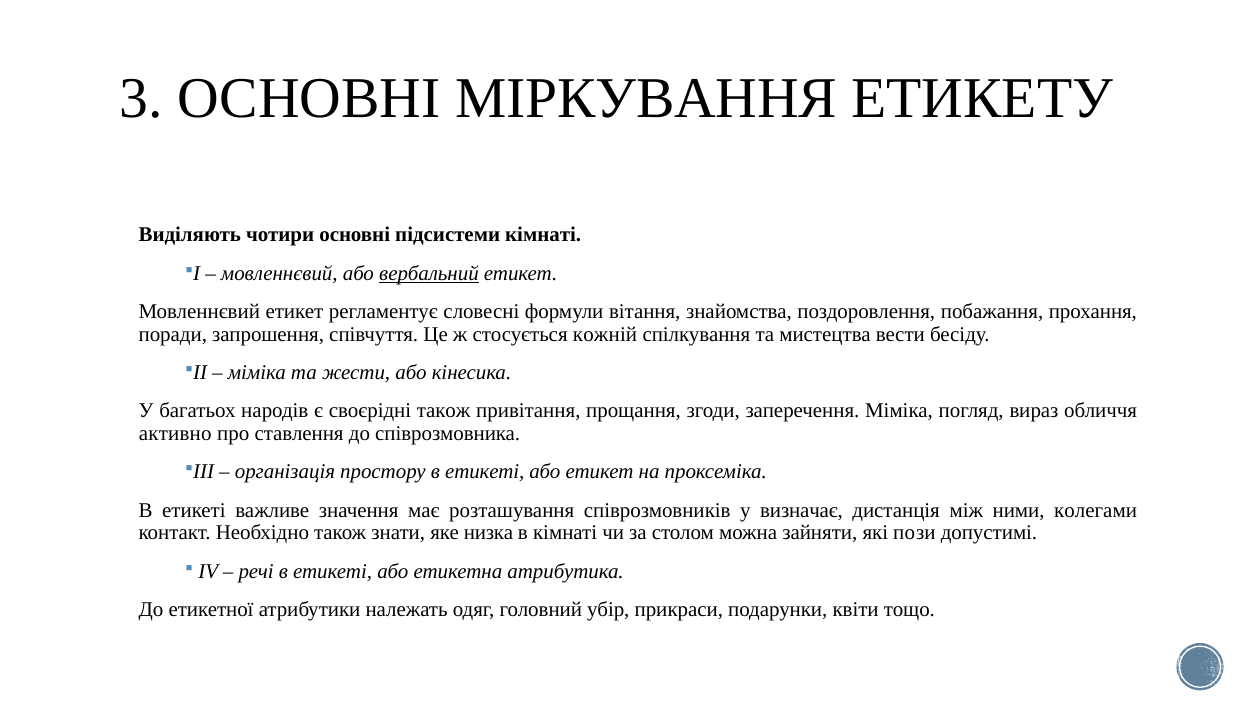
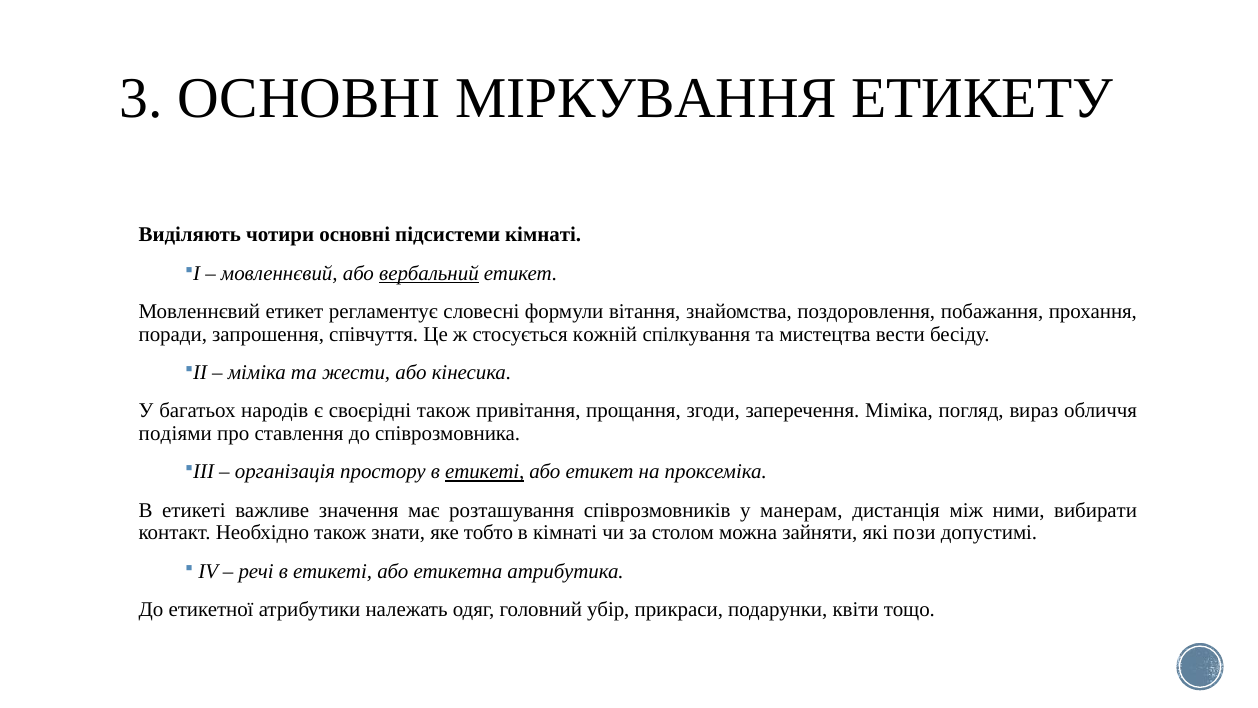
активно: активно -> подіями
етикеті at (485, 472) underline: none -> present
визначає: визначає -> манерам
колегами: колегами -> вибирати
низка: низка -> тобто
